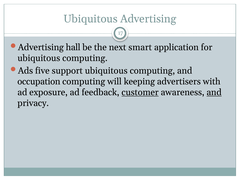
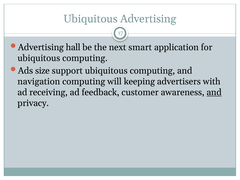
five: five -> size
occupation: occupation -> navigation
exposure: exposure -> receiving
customer underline: present -> none
